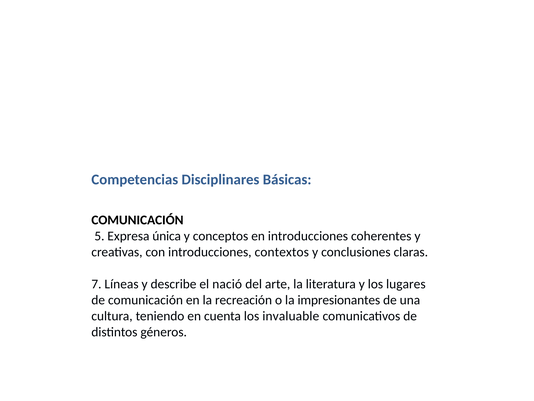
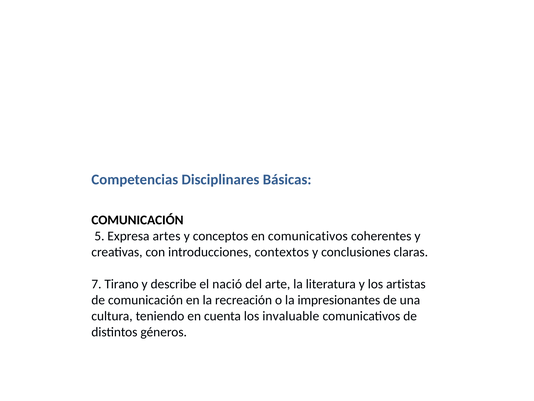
única: única -> artes
en introducciones: introducciones -> comunicativos
Líneas: Líneas -> Tirano
lugares: lugares -> artistas
